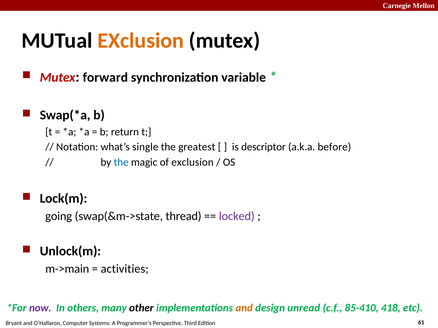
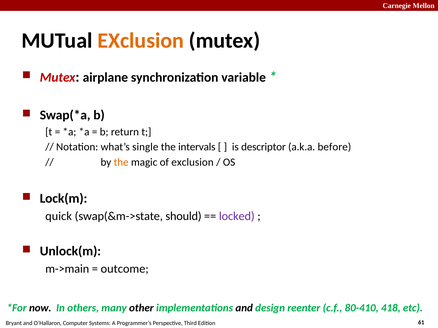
forward: forward -> airplane
greatest: greatest -> intervals
the at (121, 163) colour: blue -> orange
going: going -> quick
thread: thread -> should
activities: activities -> outcome
now colour: purple -> black
and at (244, 308) colour: orange -> black
unread: unread -> reenter
85-410: 85-410 -> 80-410
